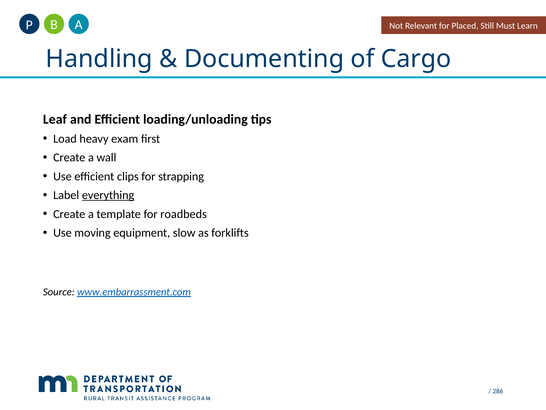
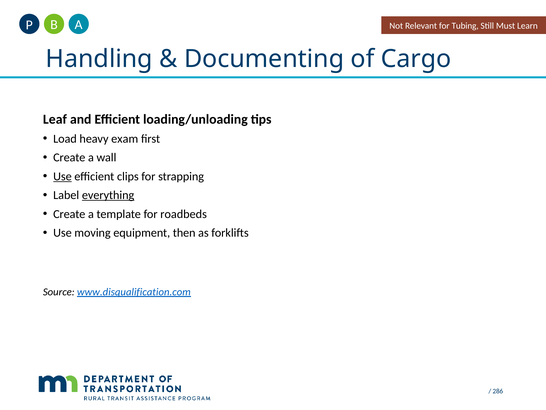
Placed: Placed -> Tubing
Use at (62, 176) underline: none -> present
slow: slow -> then
www.embarrassment.com: www.embarrassment.com -> www.disqualification.com
